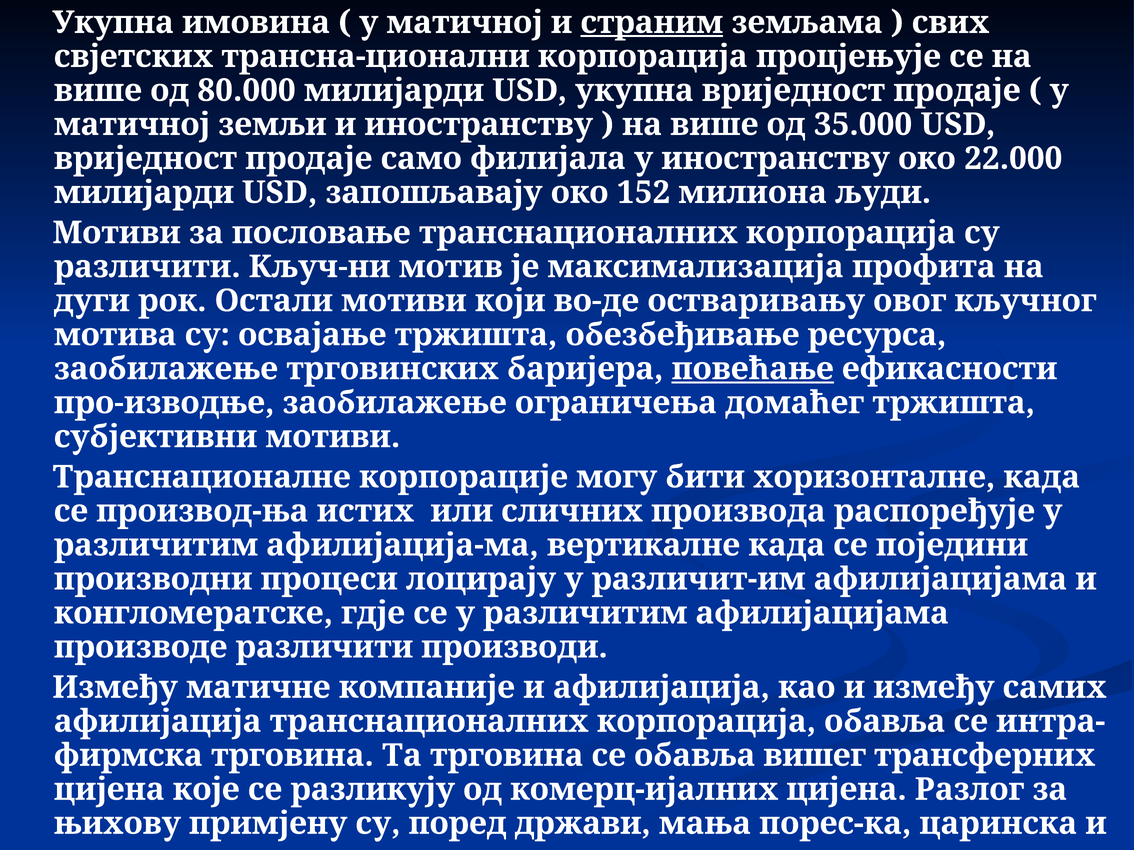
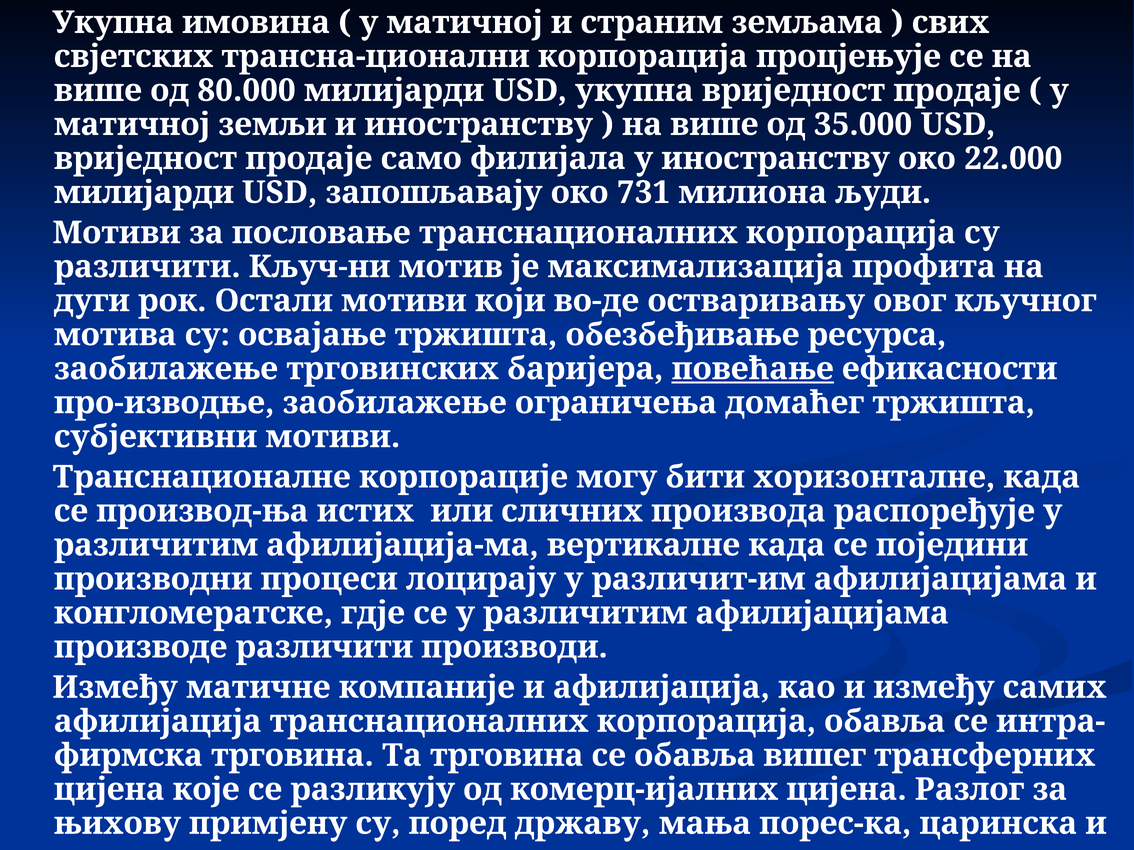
страним underline: present -> none
152: 152 -> 731
држави: држави -> државу
